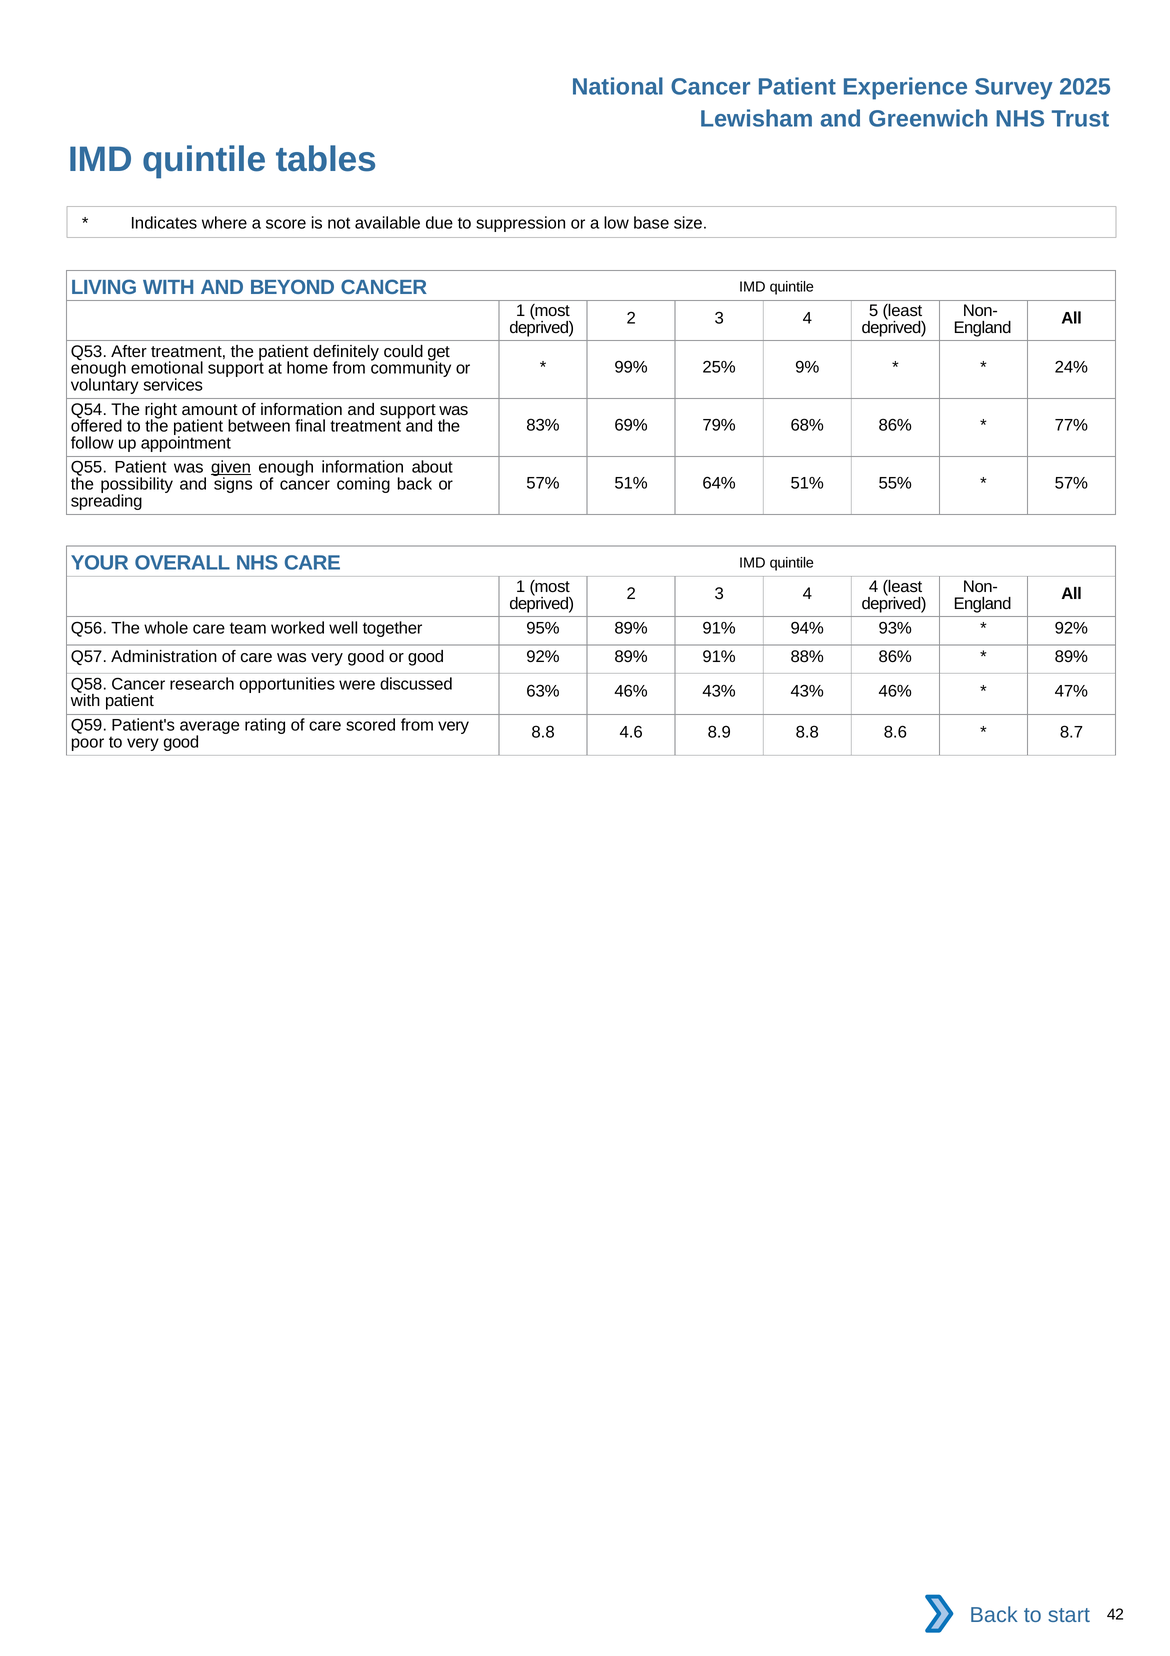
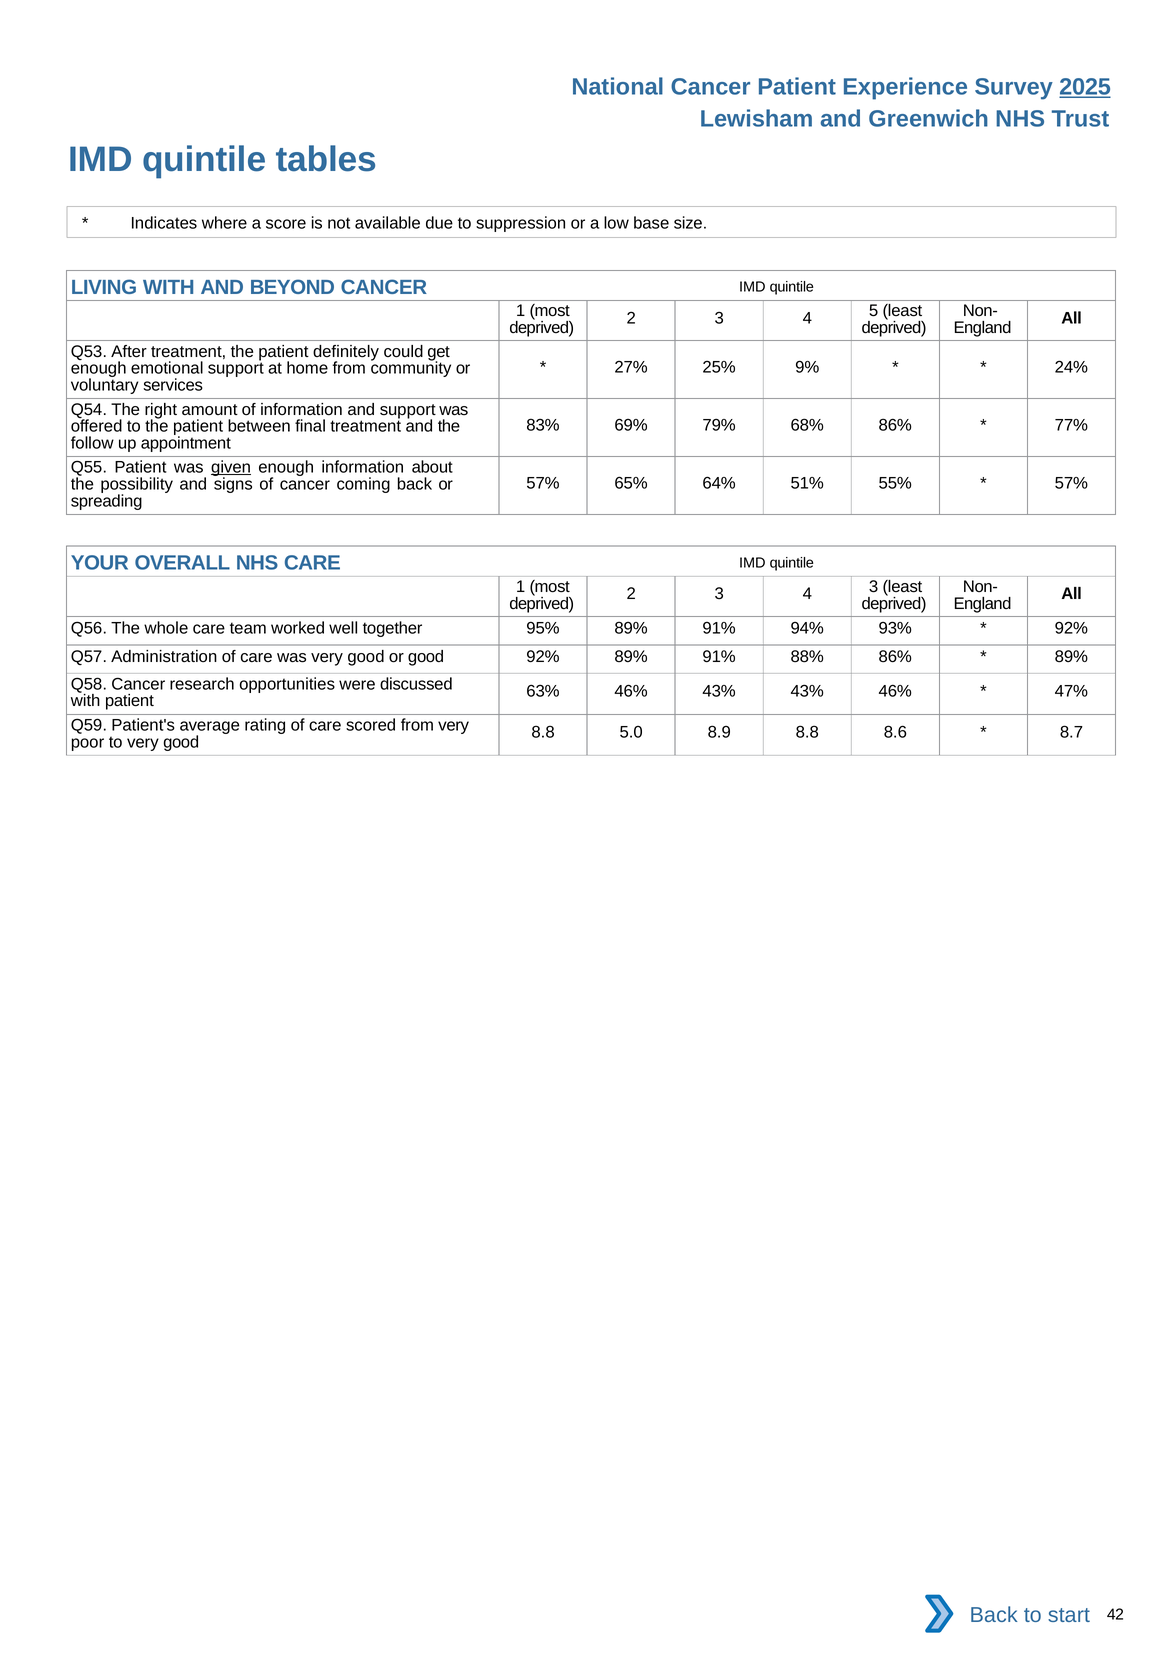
2025 underline: none -> present
99%: 99% -> 27%
57% 51%: 51% -> 65%
4 4: 4 -> 3
4.6: 4.6 -> 5.0
